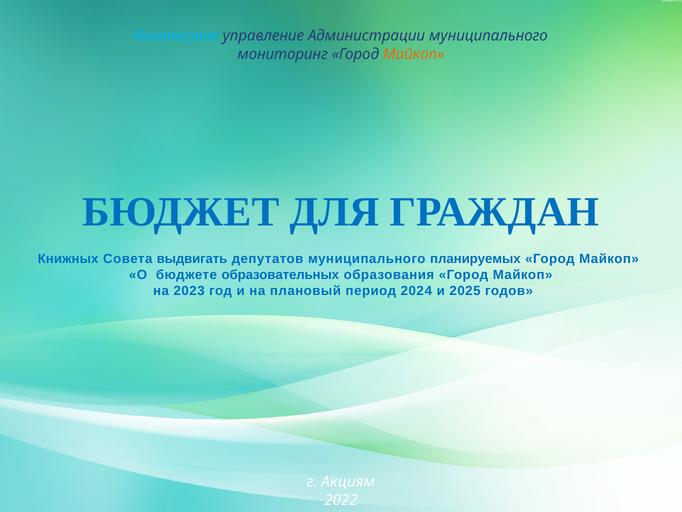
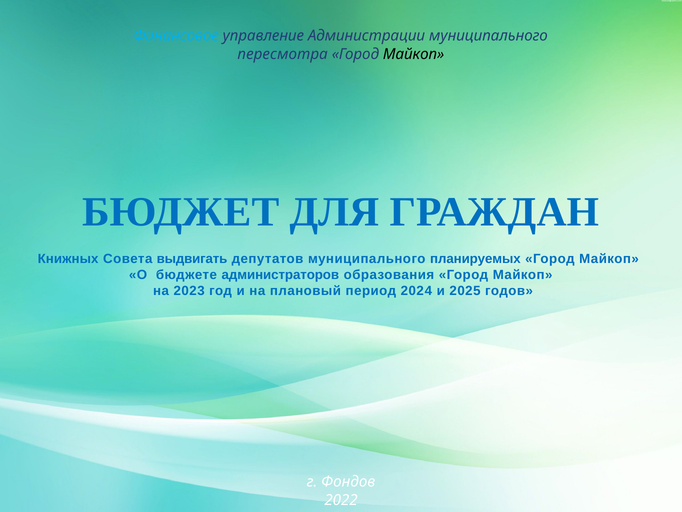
мониторинг: мониторинг -> пересмотра
Майкоп at (414, 54) colour: orange -> black
образовательных: образовательных -> администраторов
Акциям: Акциям -> Фондов
